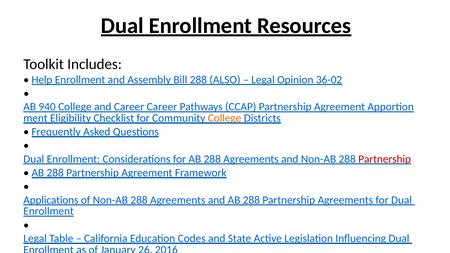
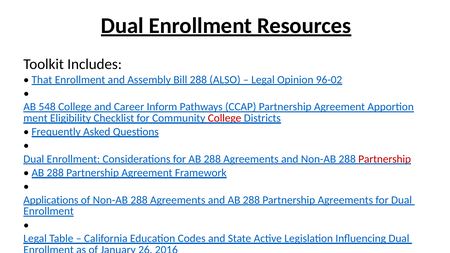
Help: Help -> That
36-02: 36-02 -> 96-02
940: 940 -> 548
Career Career: Career -> Inform
College at (225, 118) colour: orange -> red
